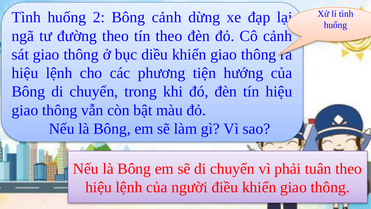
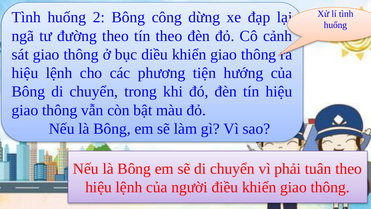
Bông cảnh: cảnh -> công
